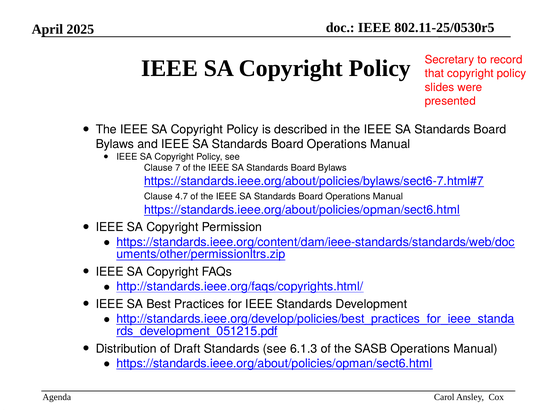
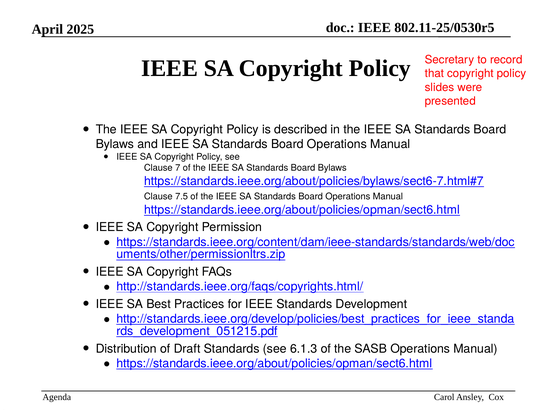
4.7: 4.7 -> 7.5
